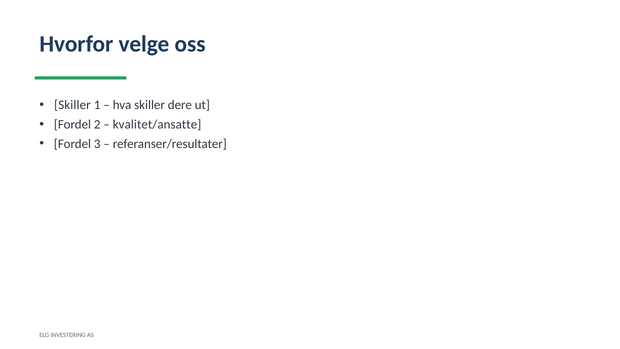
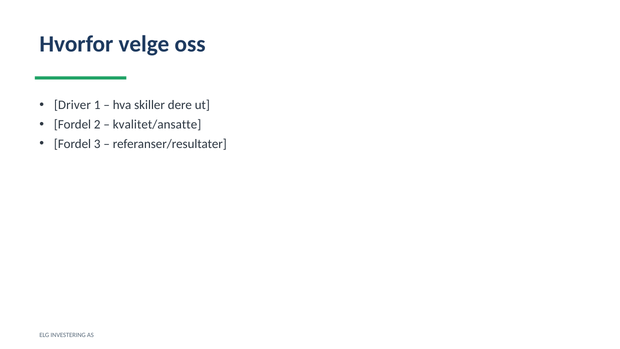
Skiller at (72, 105): Skiller -> Driver
